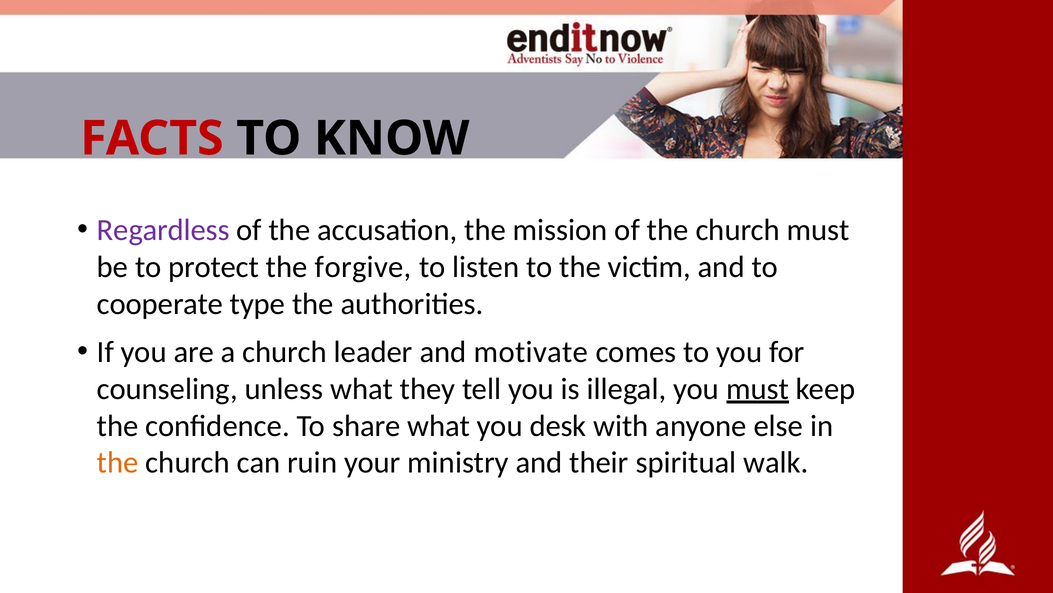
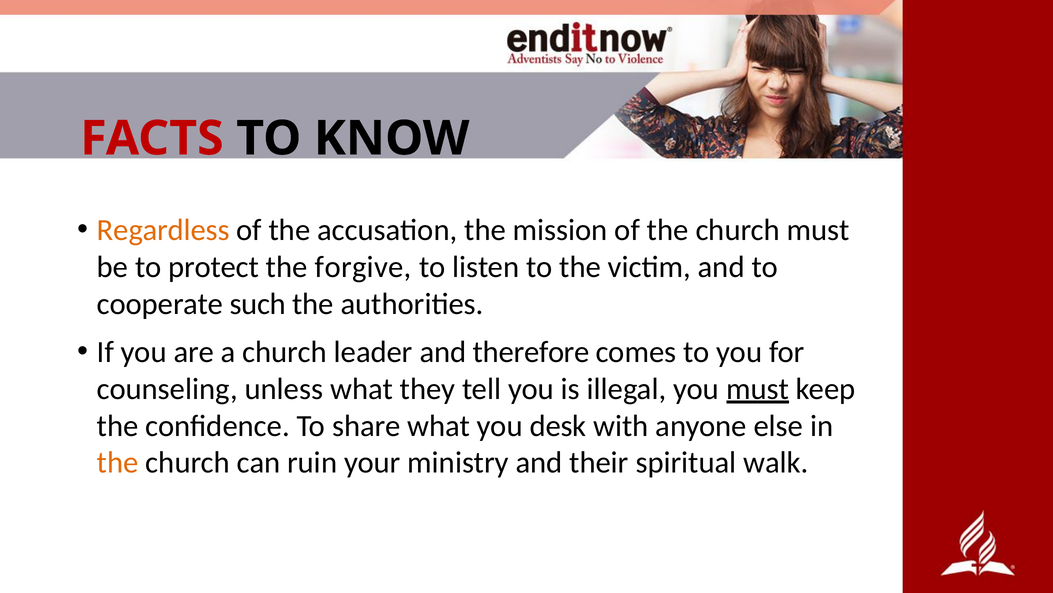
Regardless colour: purple -> orange
type: type -> such
motivate: motivate -> therefore
